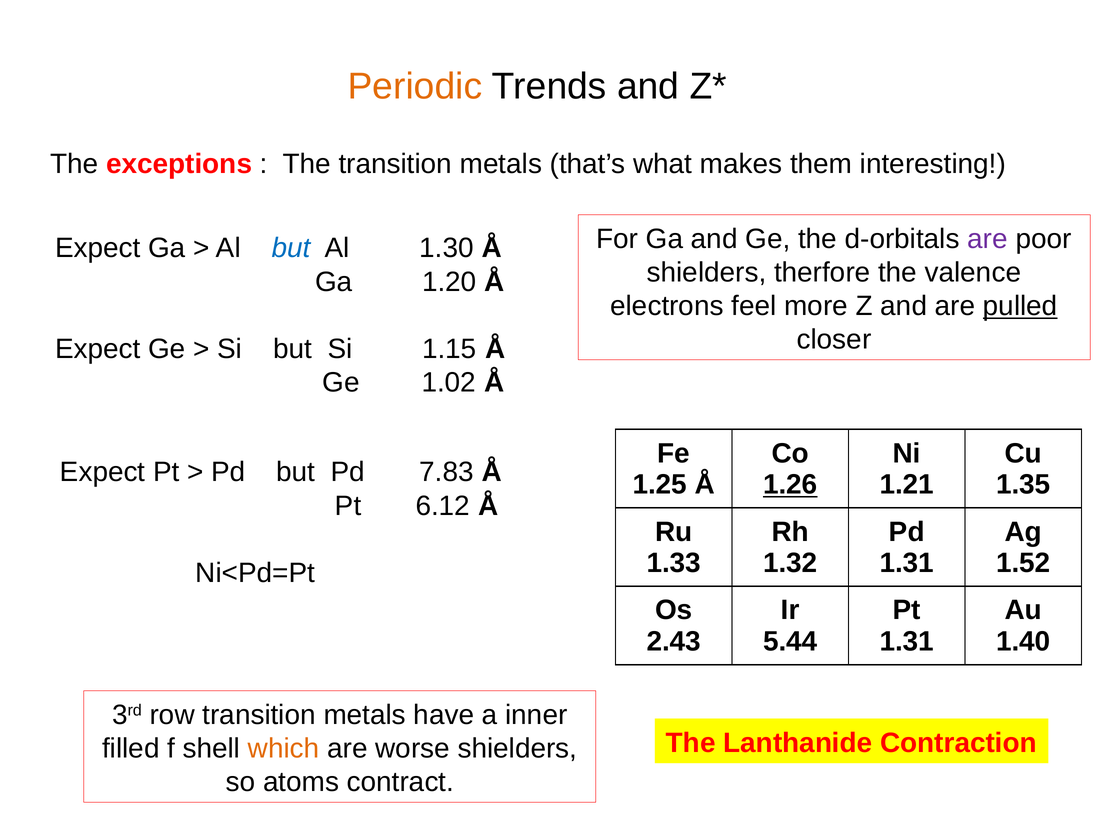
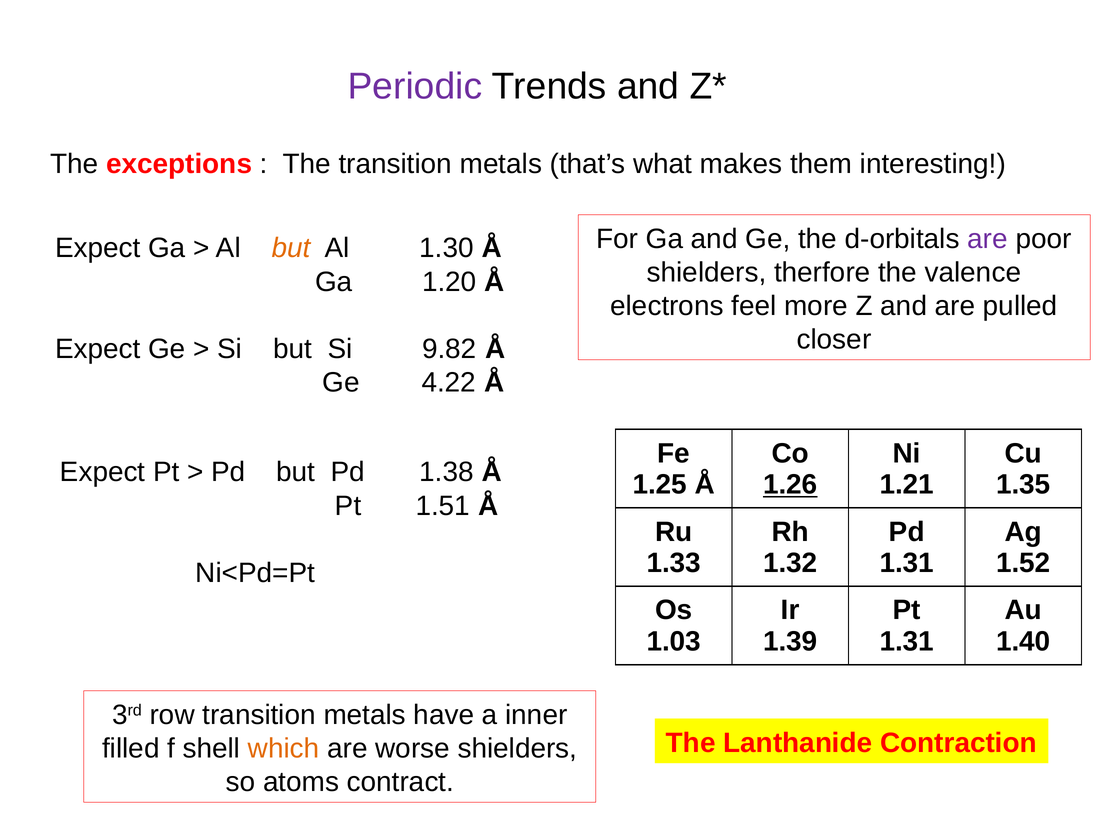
Periodic colour: orange -> purple
but at (291, 248) colour: blue -> orange
pulled underline: present -> none
1.15: 1.15 -> 9.82
1.02: 1.02 -> 4.22
7.83: 7.83 -> 1.38
6.12: 6.12 -> 1.51
2.43: 2.43 -> 1.03
5.44: 5.44 -> 1.39
